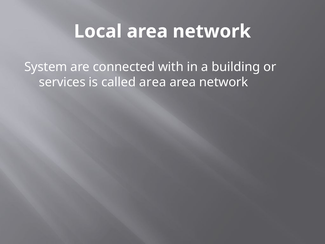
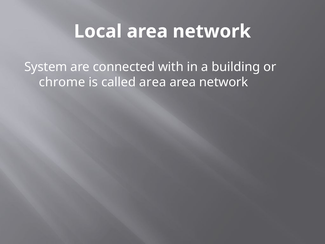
services: services -> chrome
